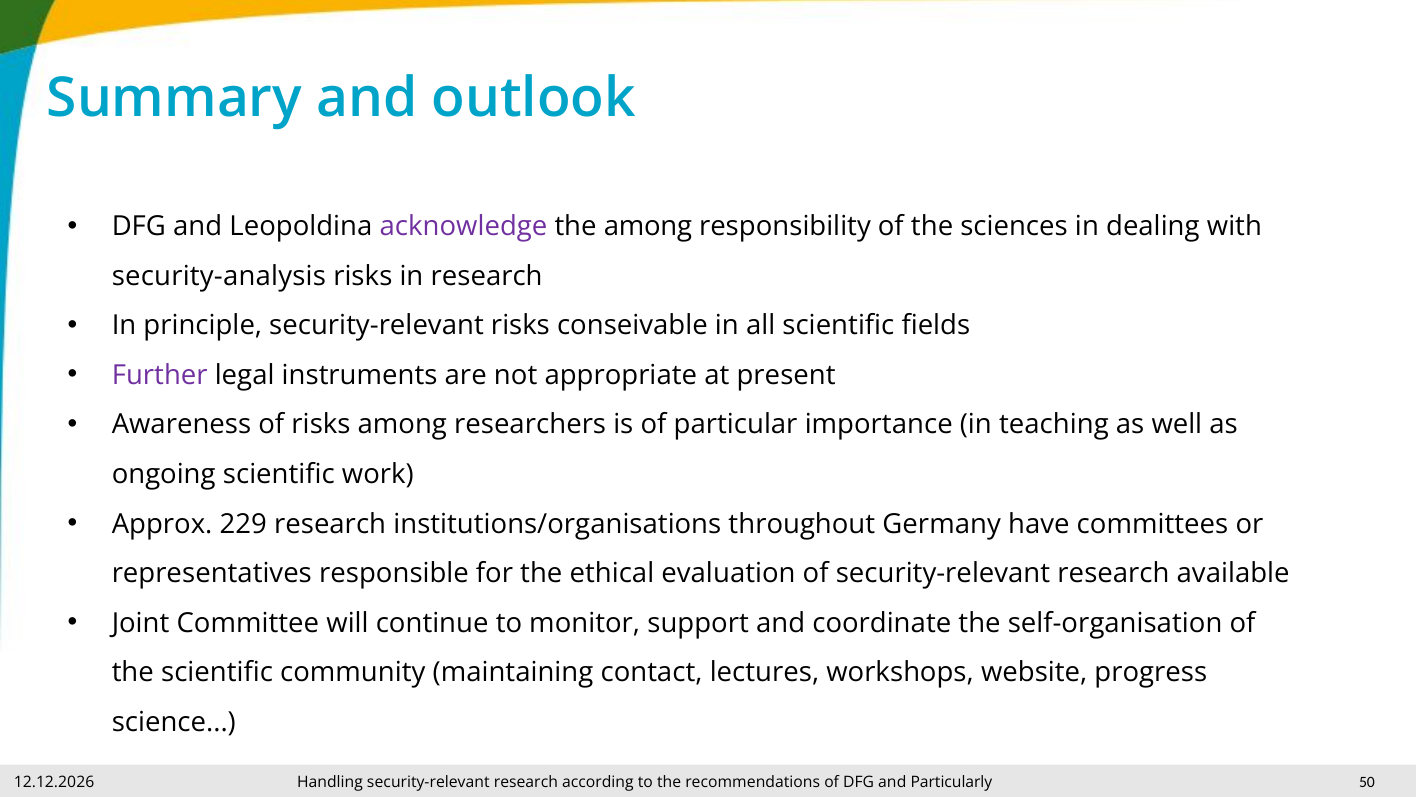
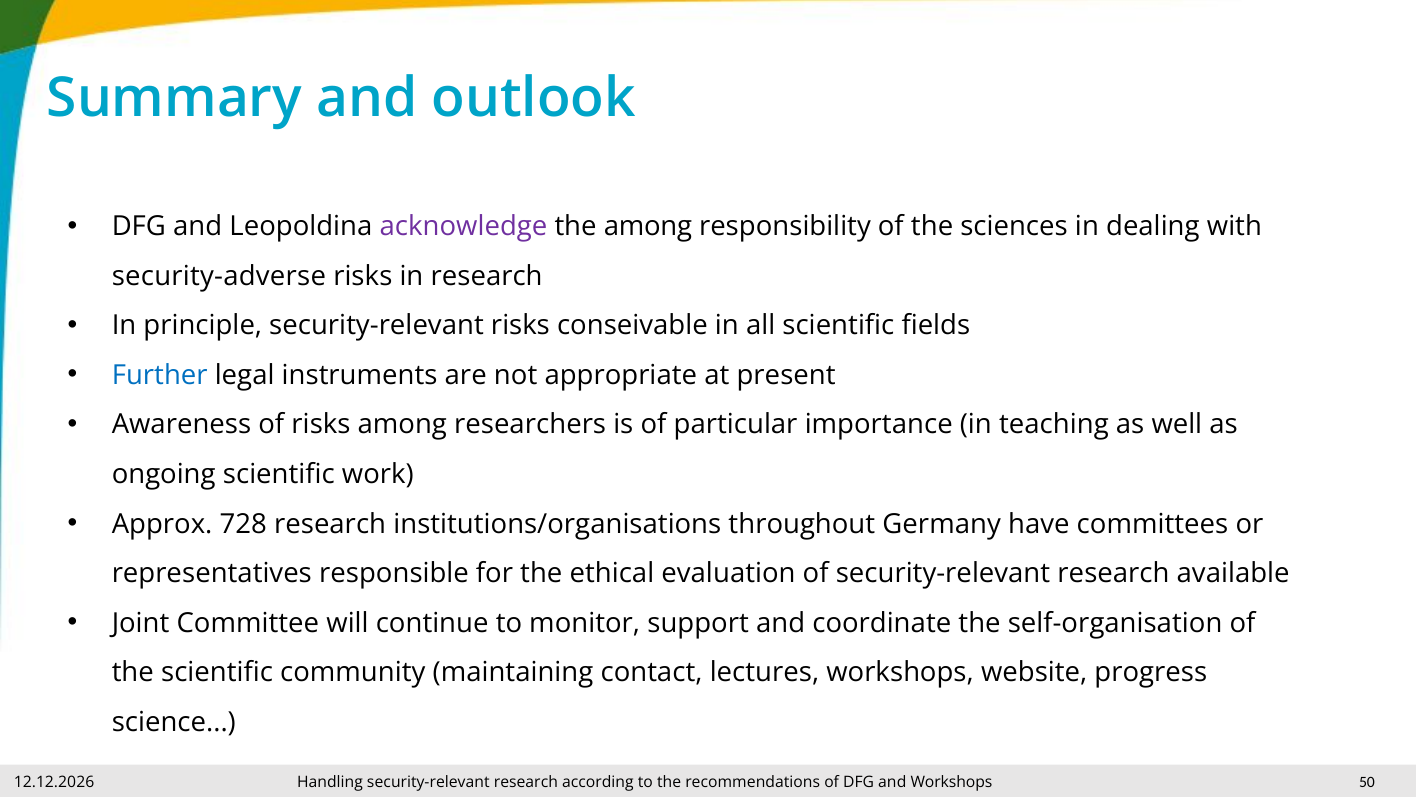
security-analysis: security-analysis -> security-adverse
Further colour: purple -> blue
229: 229 -> 728
and Particularly: Particularly -> Workshops
